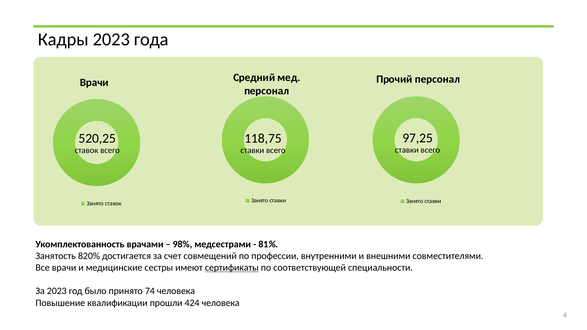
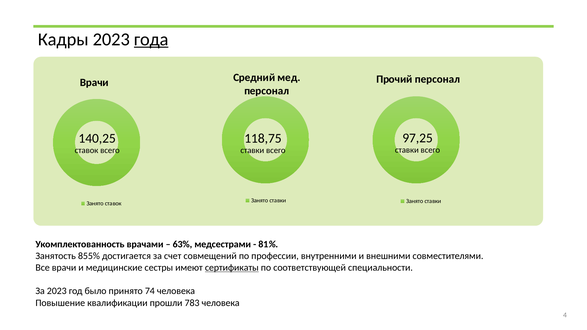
года underline: none -> present
520,25: 520,25 -> 140,25
98%: 98% -> 63%
820%: 820% -> 855%
424: 424 -> 783
